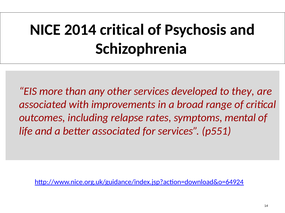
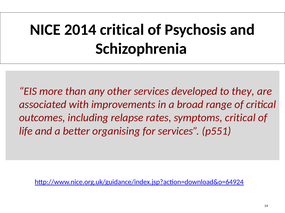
symptoms mental: mental -> critical
better associated: associated -> organising
